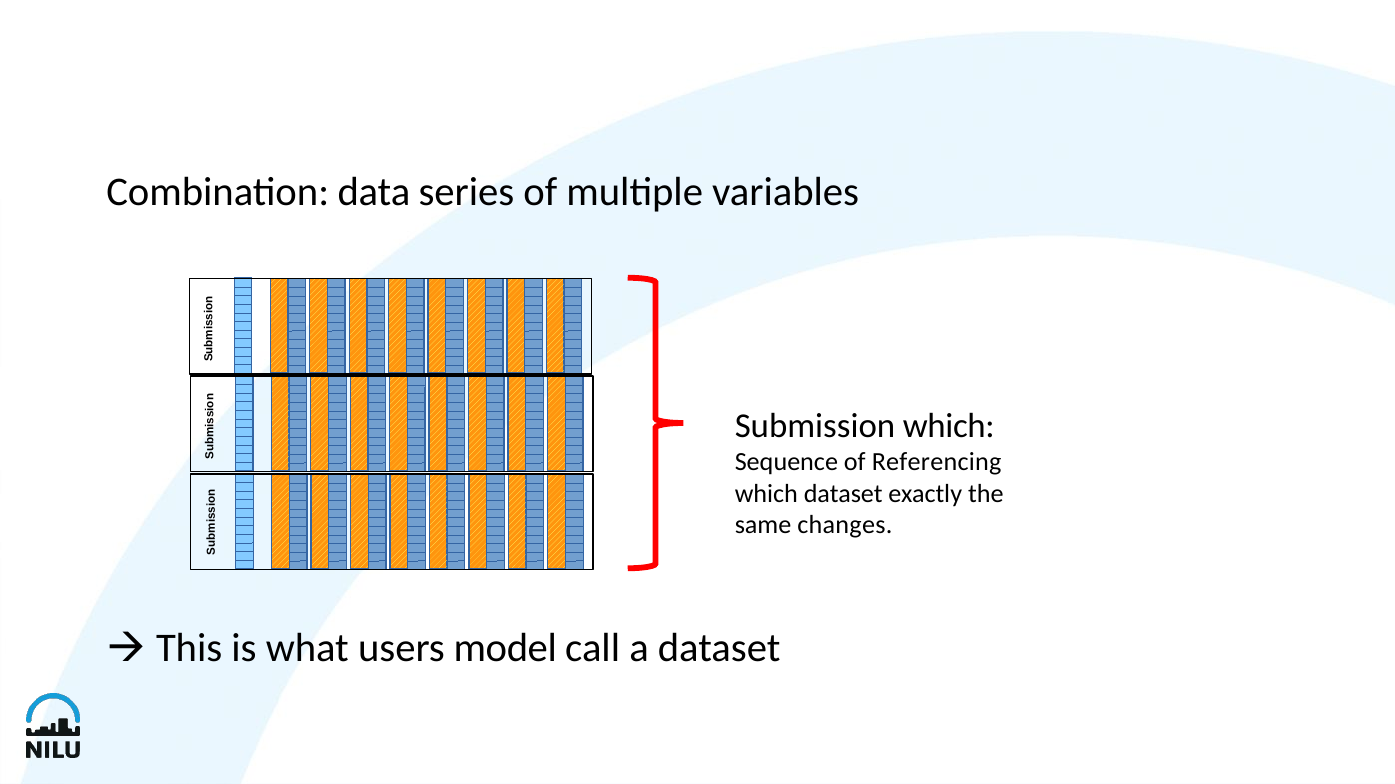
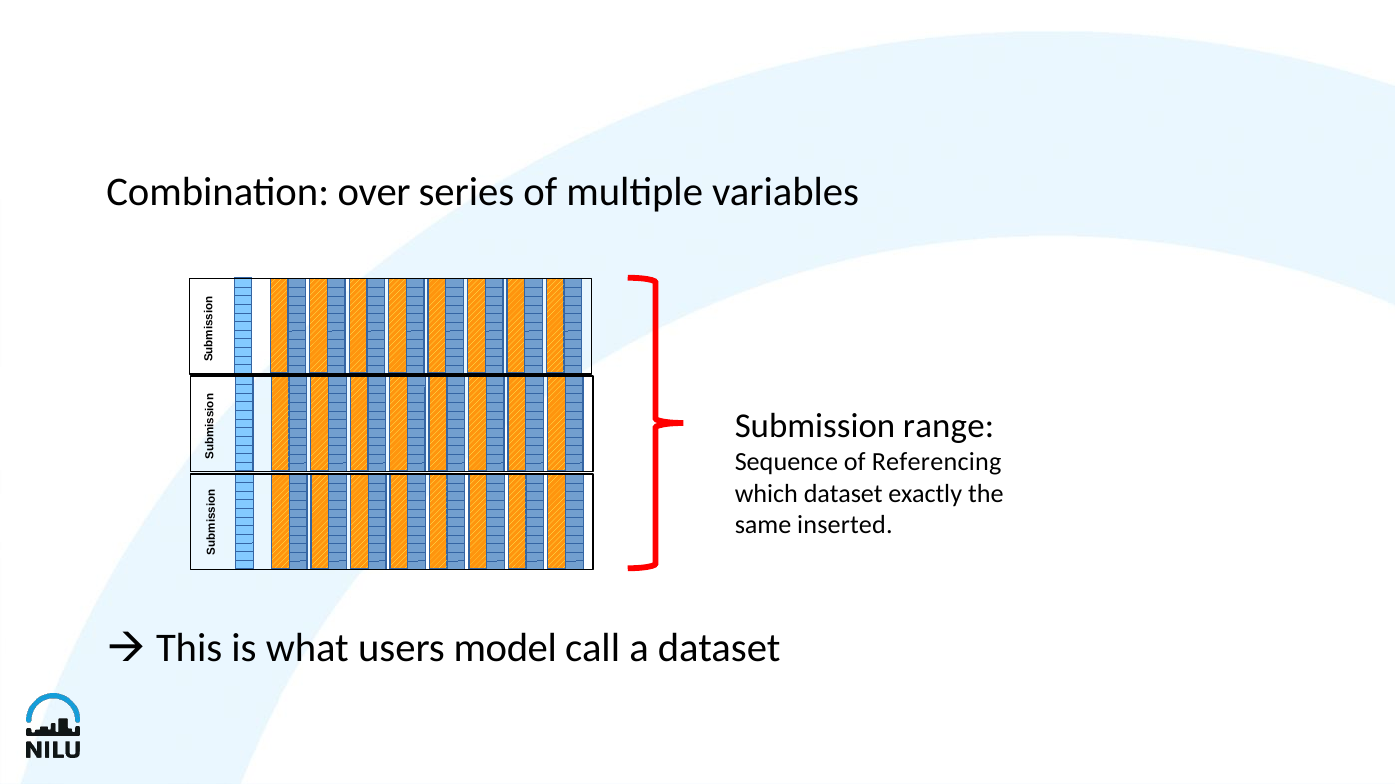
data: data -> over
Submission which: which -> range
changes: changes -> inserted
